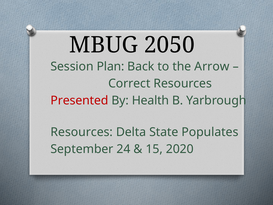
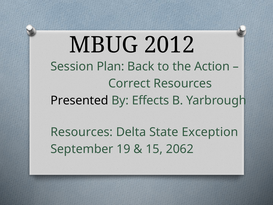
2050: 2050 -> 2012
Arrow: Arrow -> Action
Presented colour: red -> black
Health: Health -> Effects
Populates: Populates -> Exception
24: 24 -> 19
2020: 2020 -> 2062
